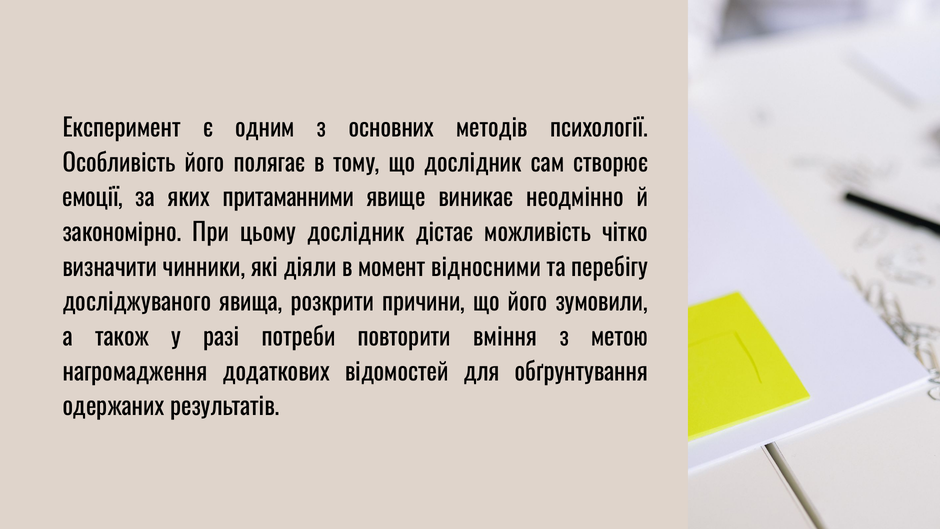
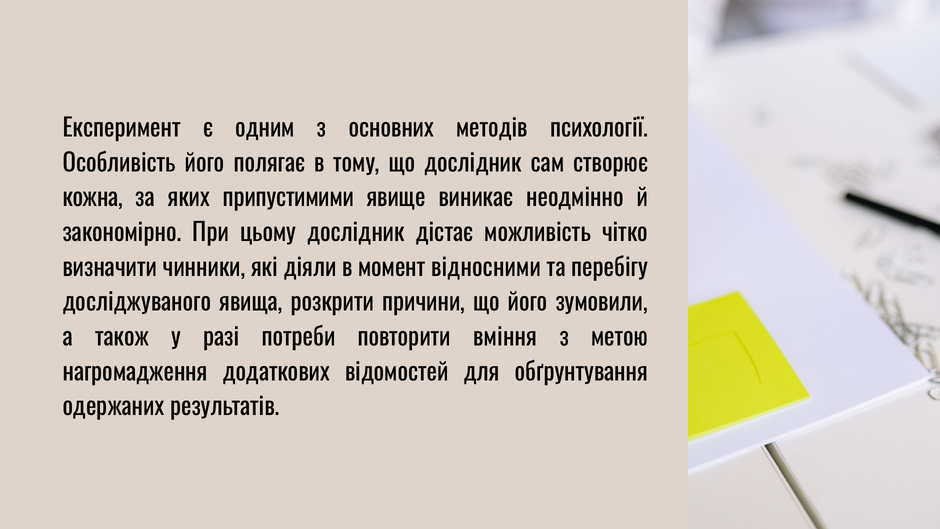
емоції: емоції -> кожна
притаманними: притаманними -> припустимими
